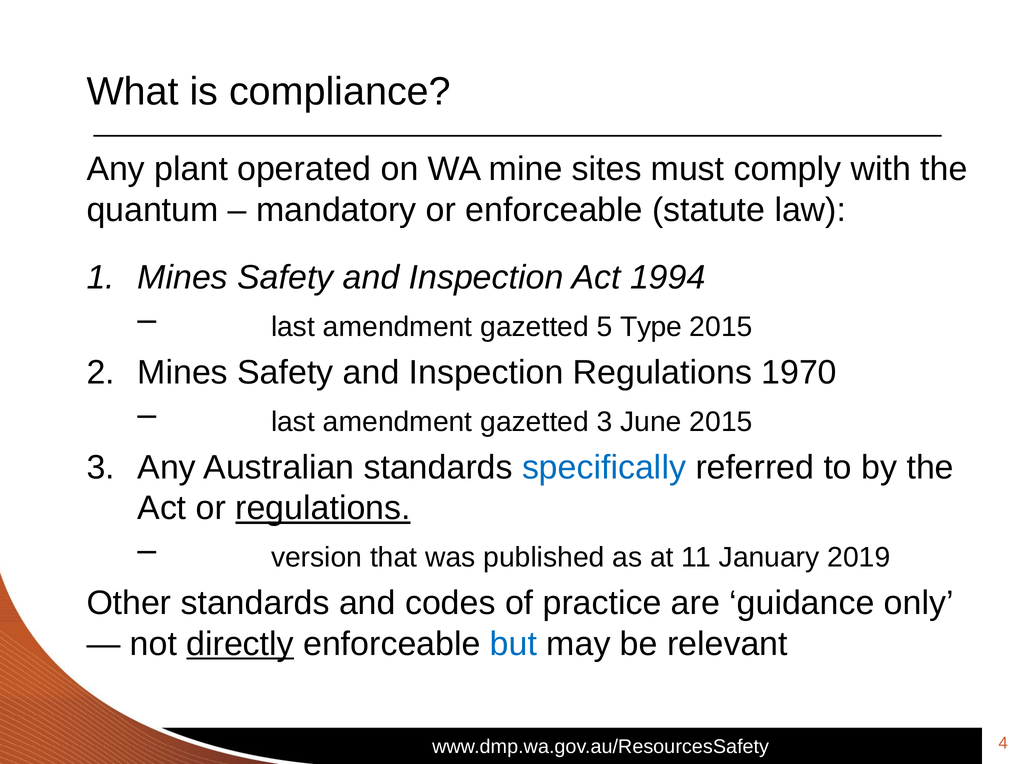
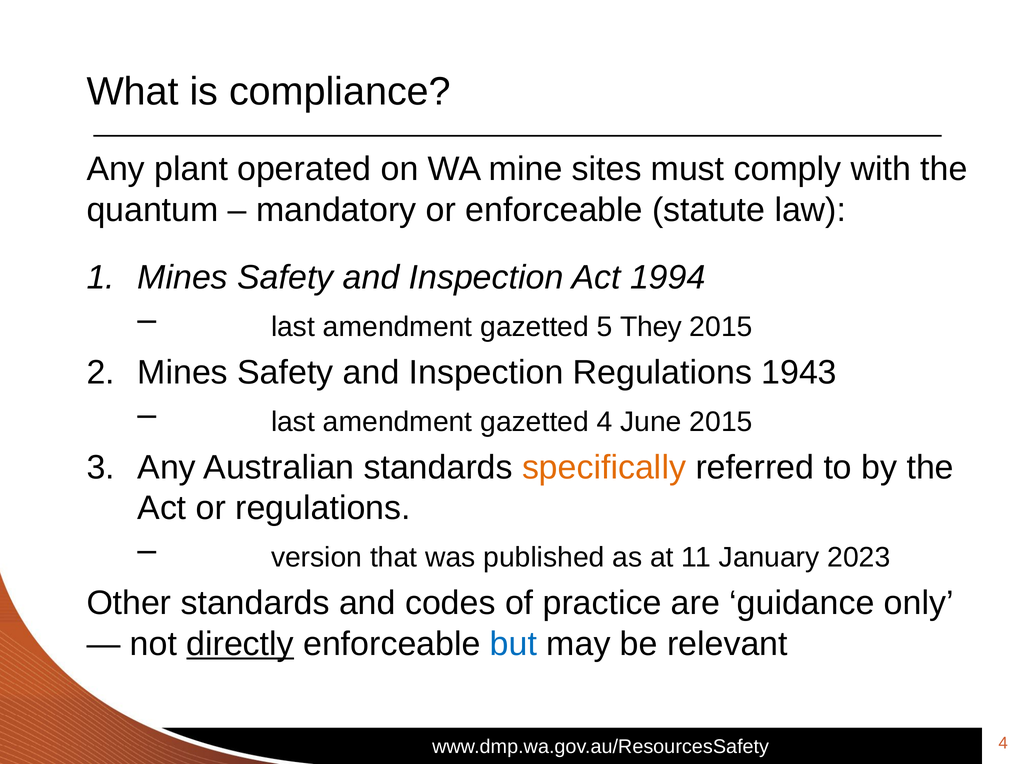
Type: Type -> They
1970: 1970 -> 1943
gazetted 3: 3 -> 4
specifically colour: blue -> orange
regulations at (323, 508) underline: present -> none
2019: 2019 -> 2023
